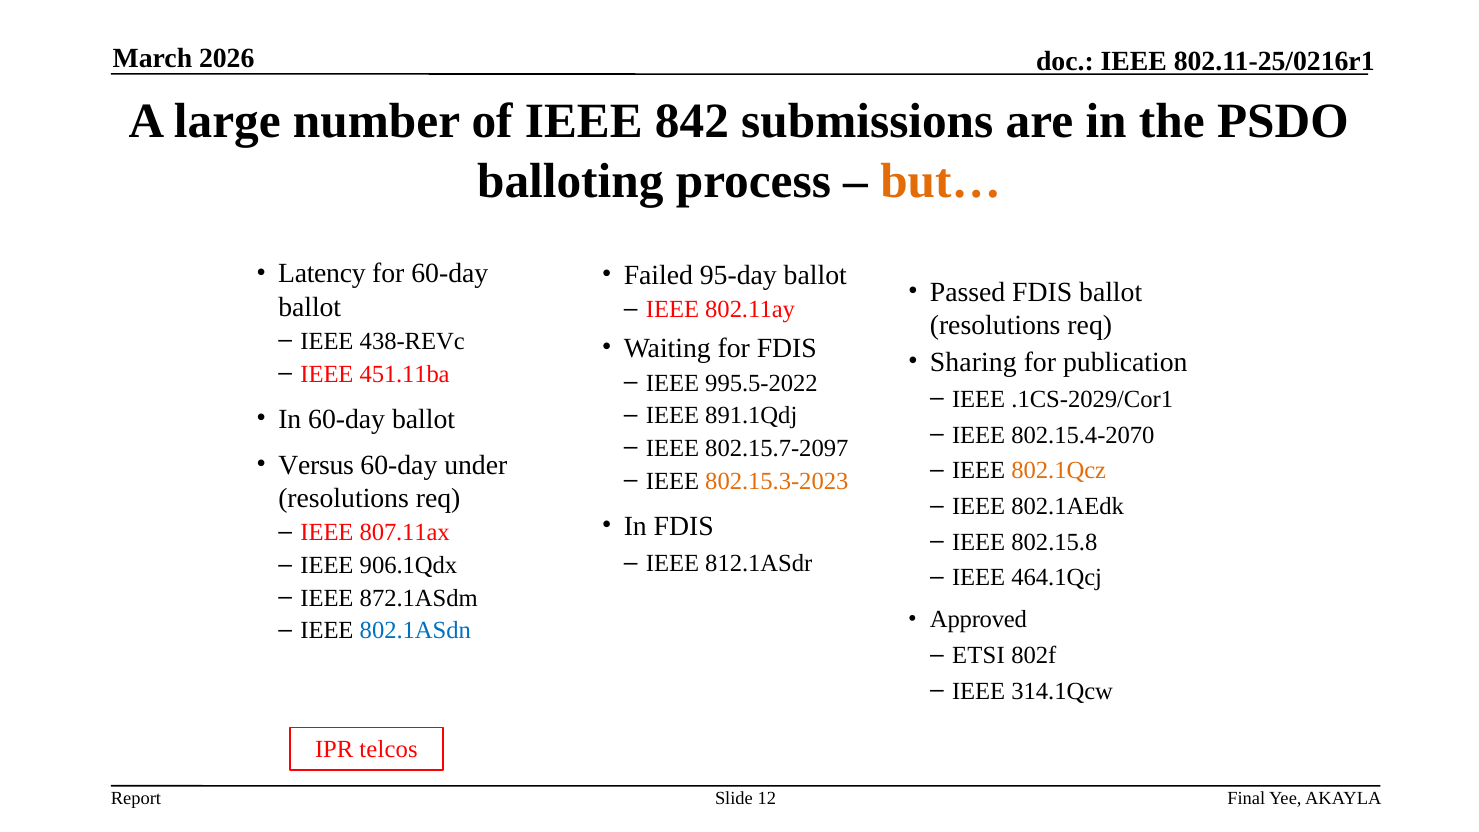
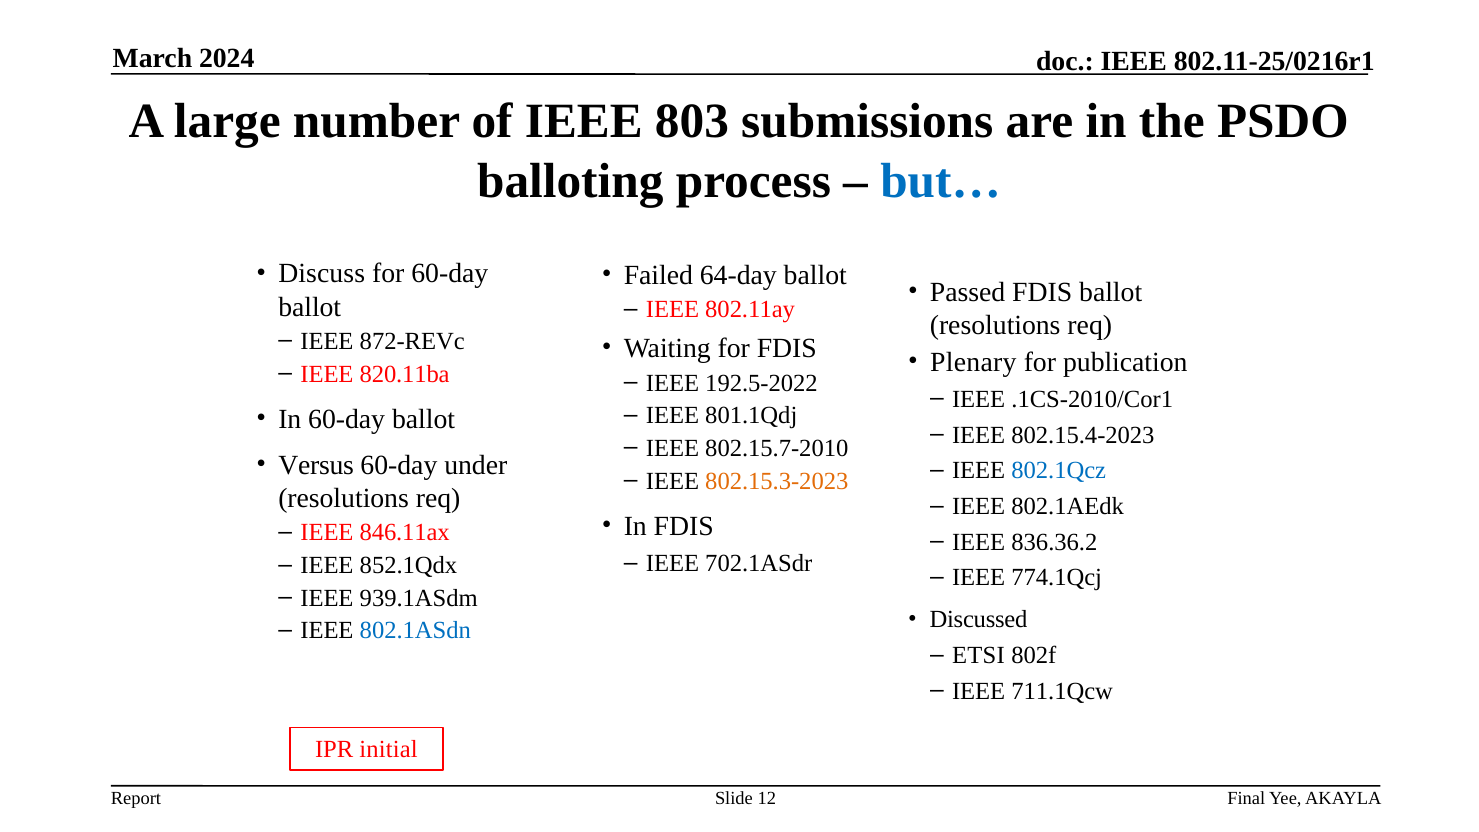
2026: 2026 -> 2024
842: 842 -> 803
but… colour: orange -> blue
Latency: Latency -> Discuss
95-day: 95-day -> 64-day
438-REVc: 438-REVc -> 872-REVc
Sharing: Sharing -> Plenary
451.11ba: 451.11ba -> 820.11ba
995.5-2022: 995.5-2022 -> 192.5-2022
.1CS-2029/Cor1: .1CS-2029/Cor1 -> .1CS-2010/Cor1
891.1Qdj: 891.1Qdj -> 801.1Qdj
802.15.4-2070: 802.15.4-2070 -> 802.15.4-2023
802.15.7-2097: 802.15.7-2097 -> 802.15.7-2010
802.1Qcz colour: orange -> blue
807.11ax: 807.11ax -> 846.11ax
802.15.8: 802.15.8 -> 836.36.2
812.1ASdr: 812.1ASdr -> 702.1ASdr
906.1Qdx: 906.1Qdx -> 852.1Qdx
464.1Qcj: 464.1Qcj -> 774.1Qcj
872.1ASdm: 872.1ASdm -> 939.1ASdm
Approved: Approved -> Discussed
314.1Qcw: 314.1Qcw -> 711.1Qcw
telcos: telcos -> initial
